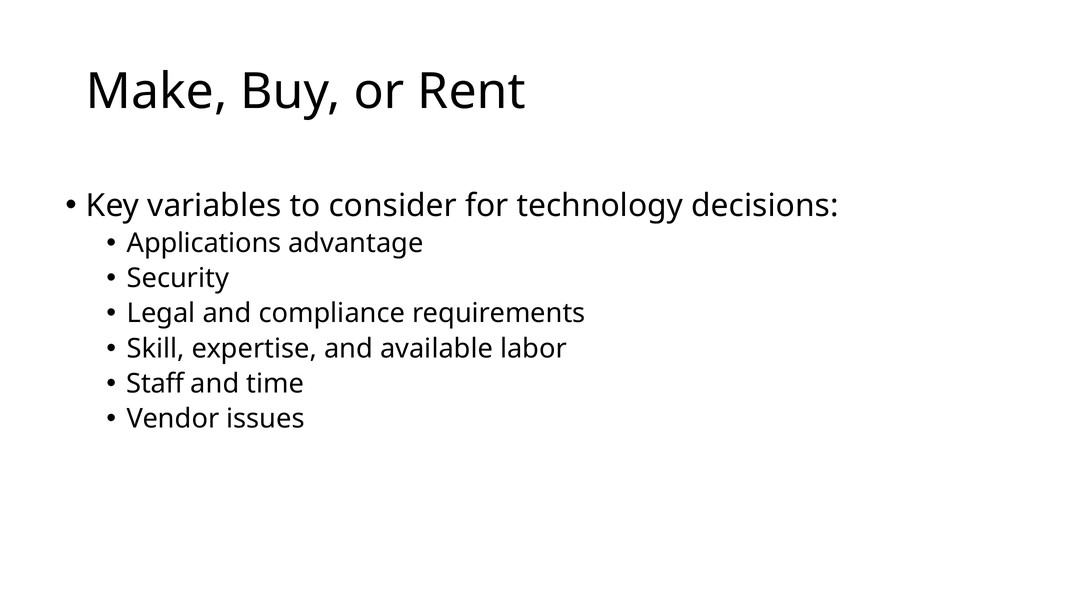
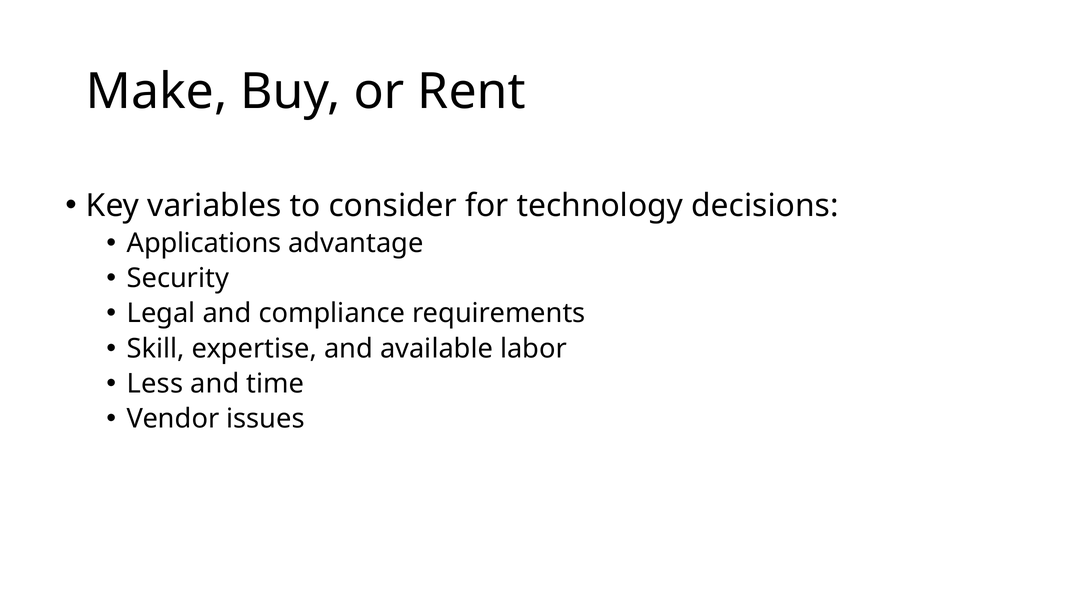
Staff: Staff -> Less
